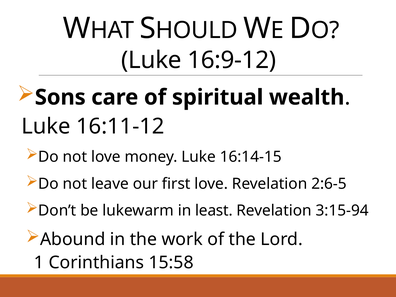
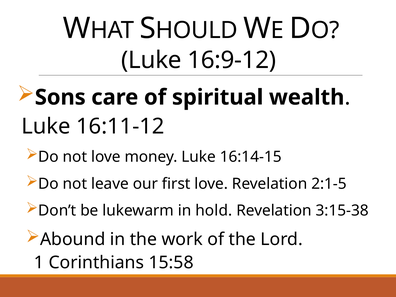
2:6-5: 2:6-5 -> 2:1-5
least: least -> hold
3:15-94: 3:15-94 -> 3:15-38
